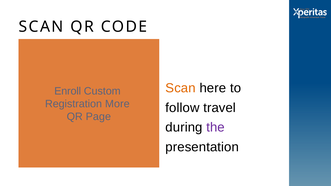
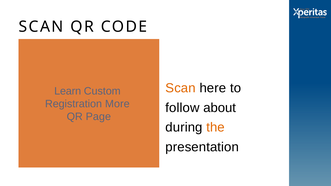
Enroll: Enroll -> Learn
travel: travel -> about
the colour: purple -> orange
